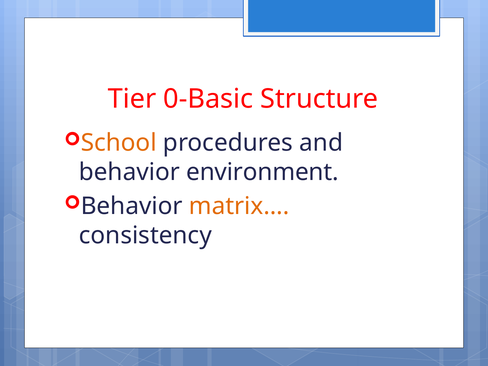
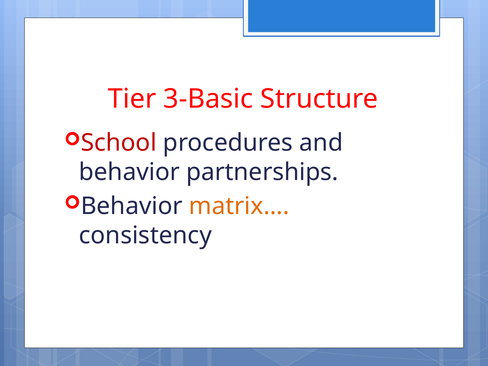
0-Basic: 0-Basic -> 3-Basic
School colour: orange -> red
environment: environment -> partnerships
